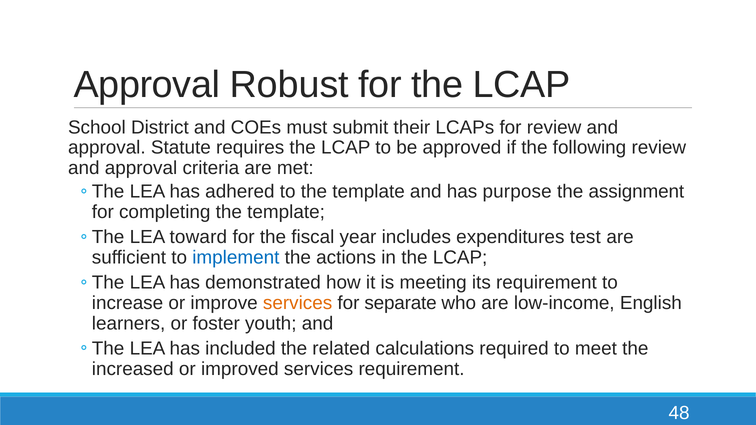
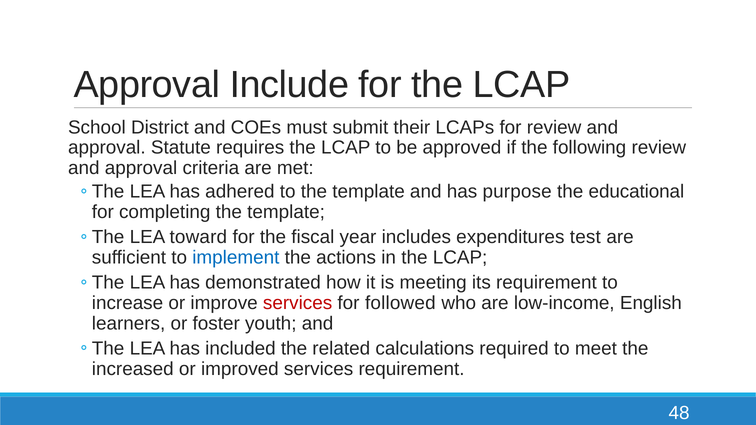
Robust: Robust -> Include
assignment: assignment -> educational
services at (298, 303) colour: orange -> red
separate: separate -> followed
